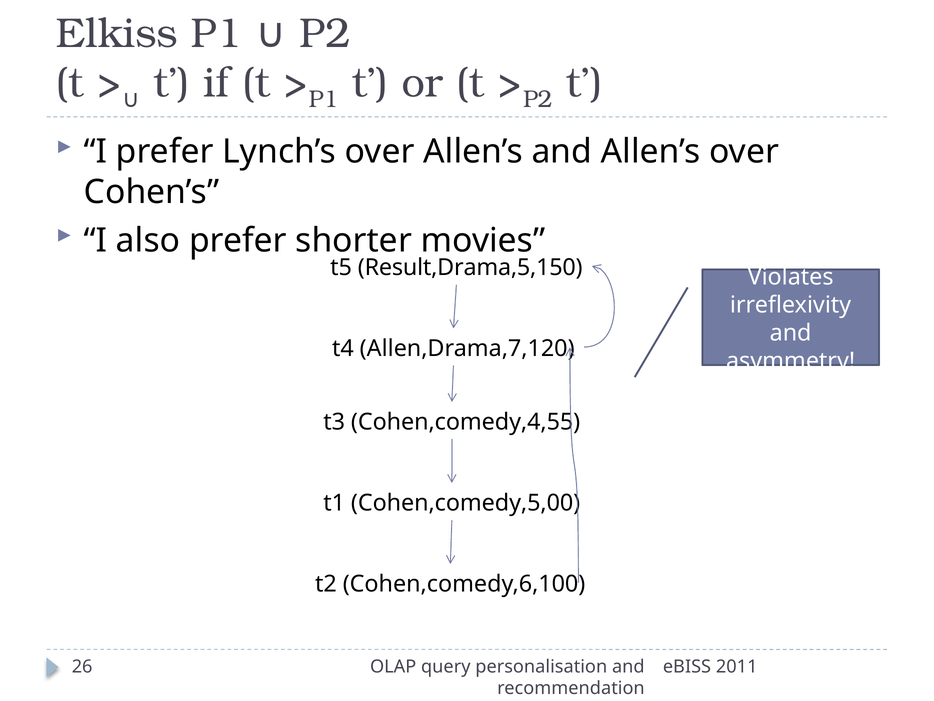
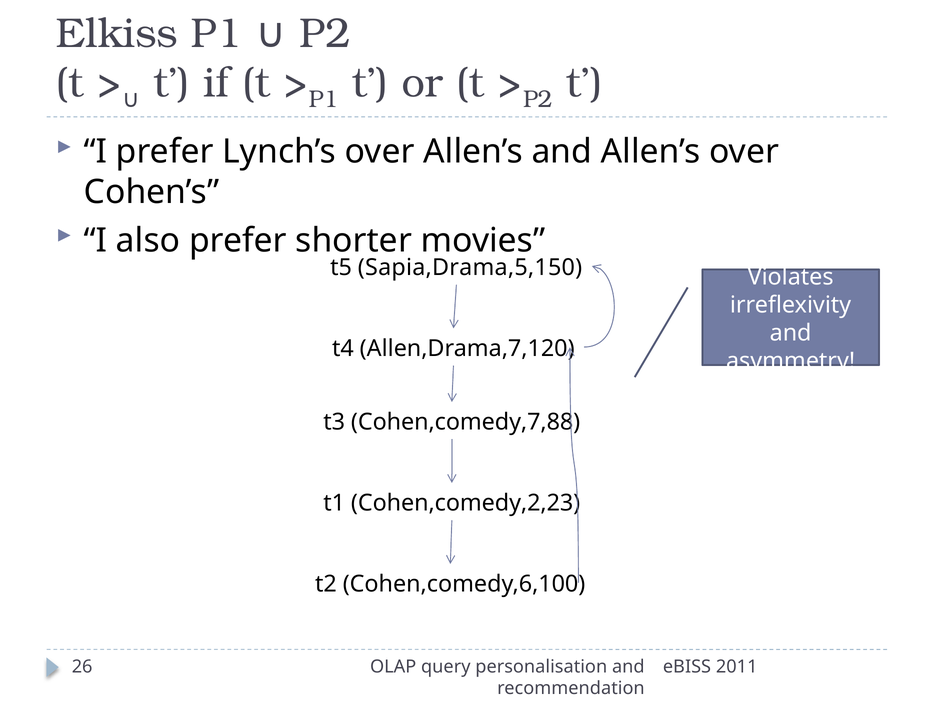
Result,Drama,5,150: Result,Drama,5,150 -> Sapia,Drama,5,150
Cohen,comedy,4,55: Cohen,comedy,4,55 -> Cohen,comedy,7,88
Cohen,comedy,5,00: Cohen,comedy,5,00 -> Cohen,comedy,2,23
